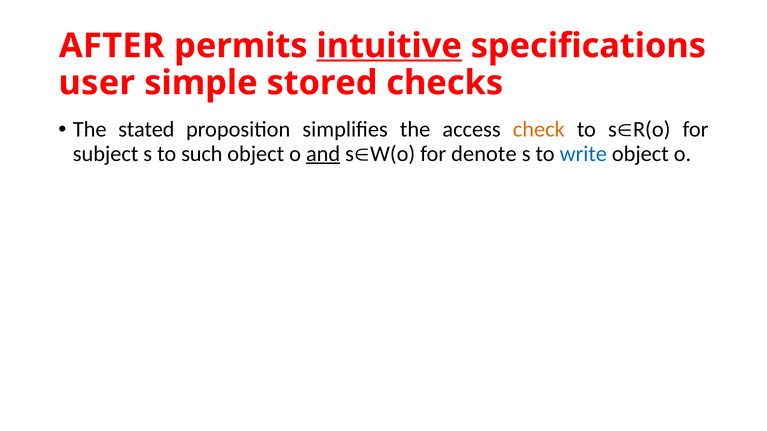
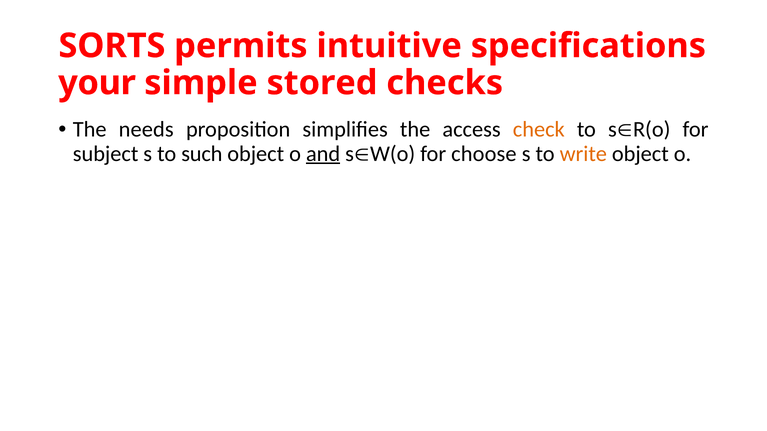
AFTER: AFTER -> SORTS
intuitive underline: present -> none
user: user -> your
stated: stated -> needs
denote: denote -> choose
write colour: blue -> orange
